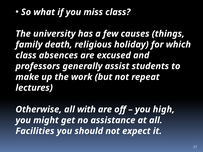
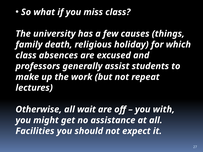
with: with -> wait
high: high -> with
